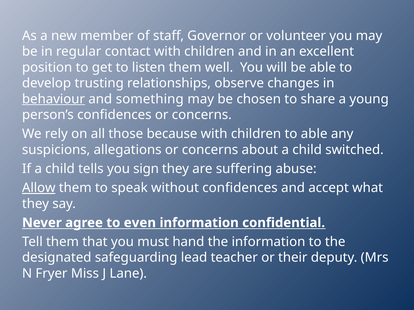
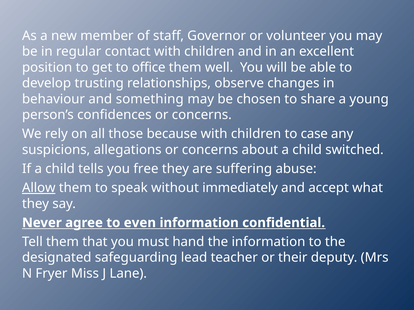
listen: listen -> office
behaviour underline: present -> none
to able: able -> case
sign: sign -> free
without confidences: confidences -> immediately
